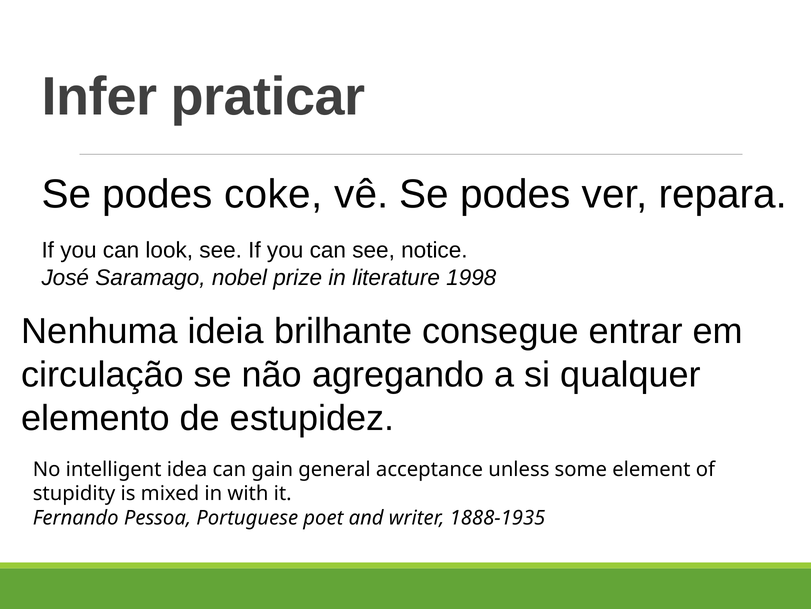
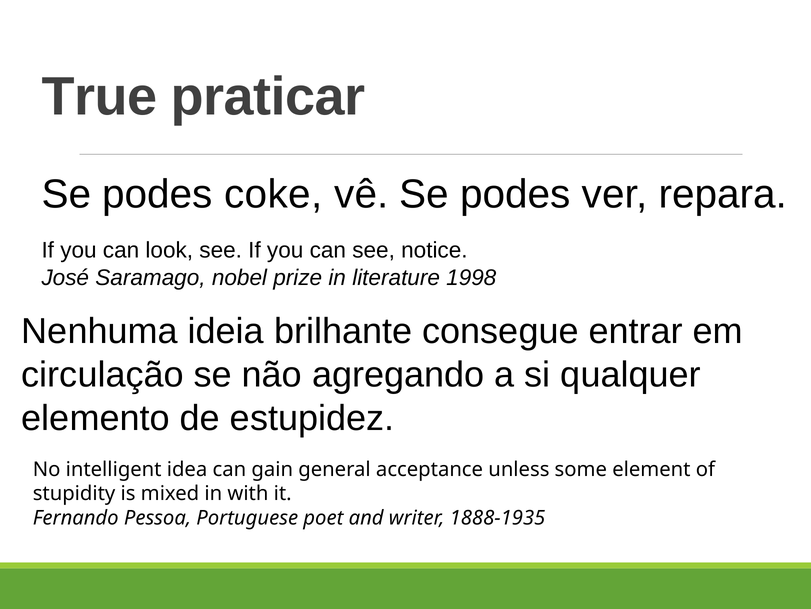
Infer: Infer -> True
